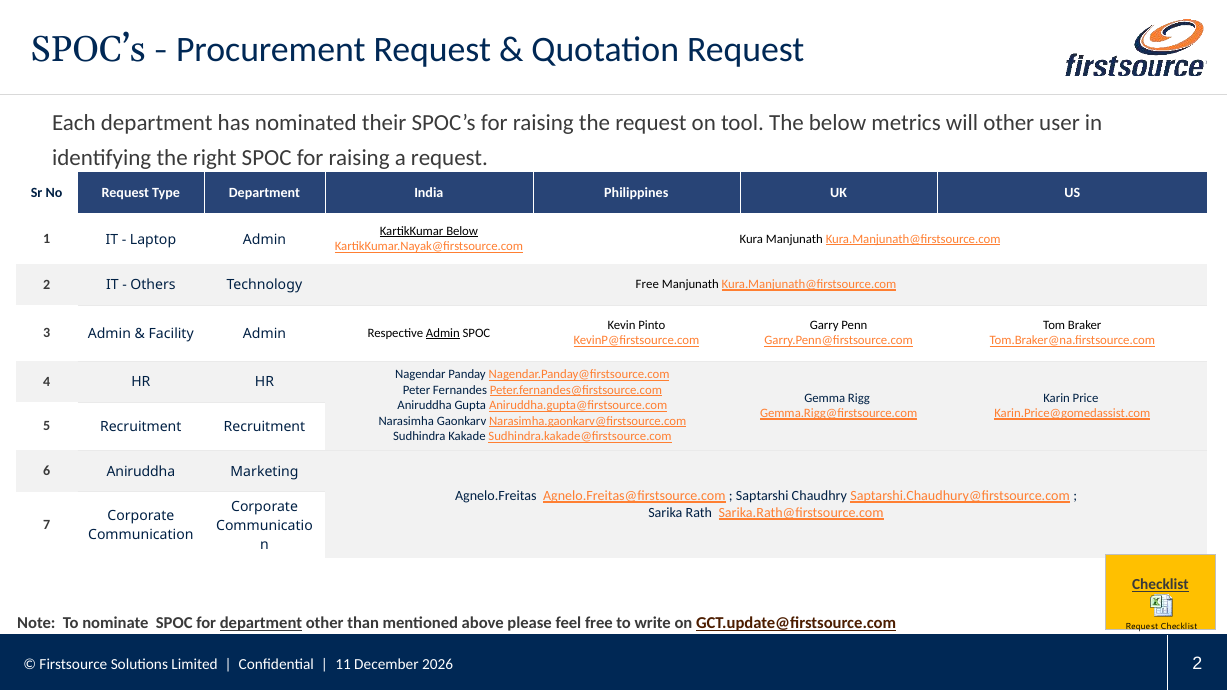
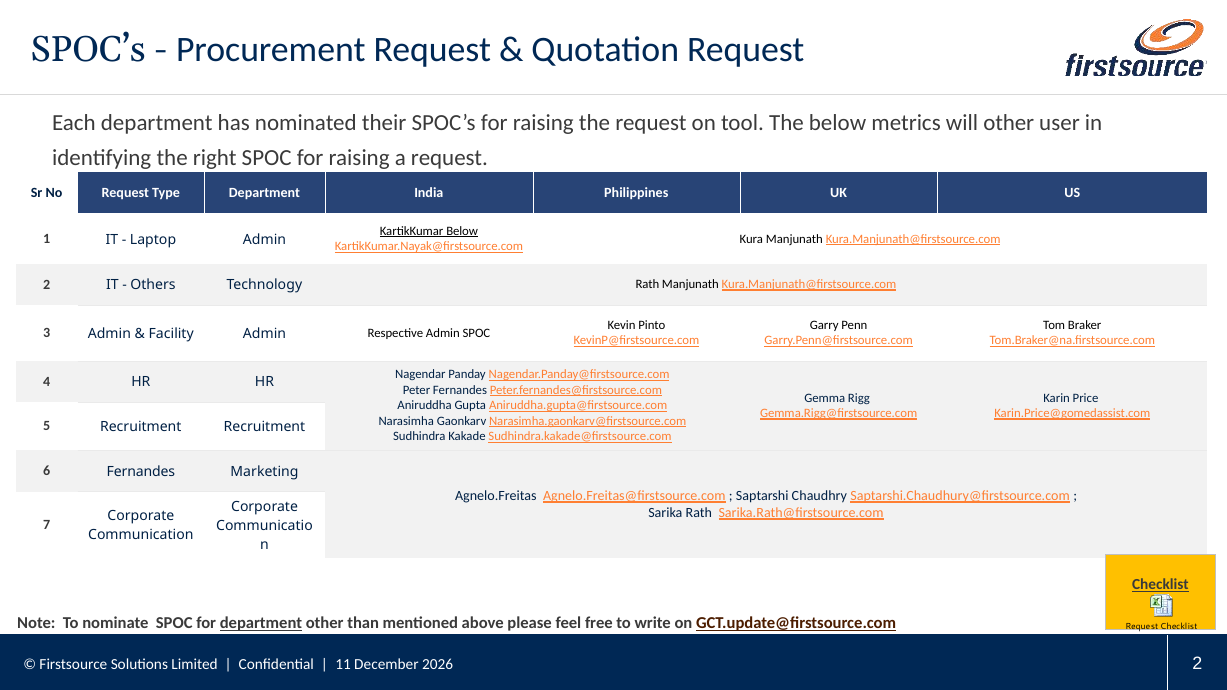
Technology Free: Free -> Rath
Admin at (443, 333) underline: present -> none
6 Aniruddha: Aniruddha -> Fernandes
